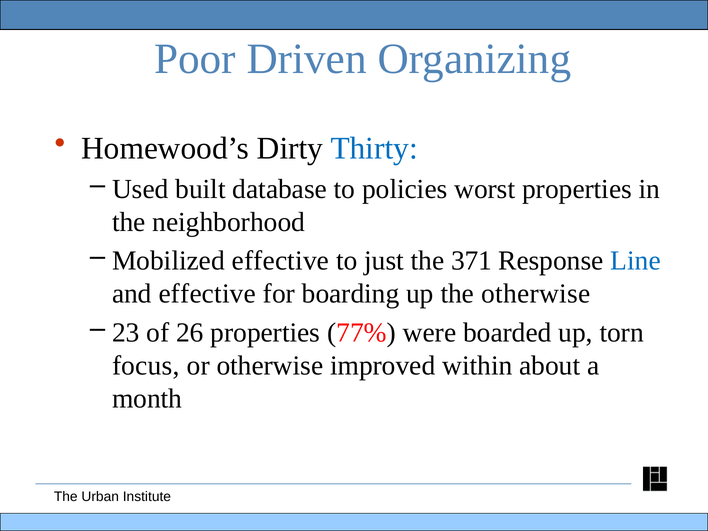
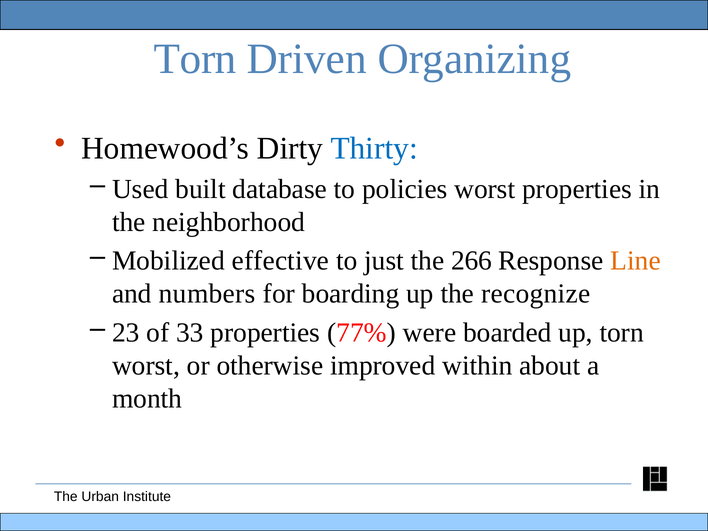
Poor at (195, 59): Poor -> Torn
371: 371 -> 266
Line colour: blue -> orange
and effective: effective -> numbers
the otherwise: otherwise -> recognize
26: 26 -> 33
focus at (146, 366): focus -> worst
